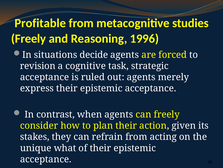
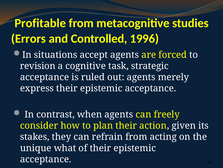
Freely at (29, 38): Freely -> Errors
Reasoning: Reasoning -> Controlled
decide: decide -> accept
